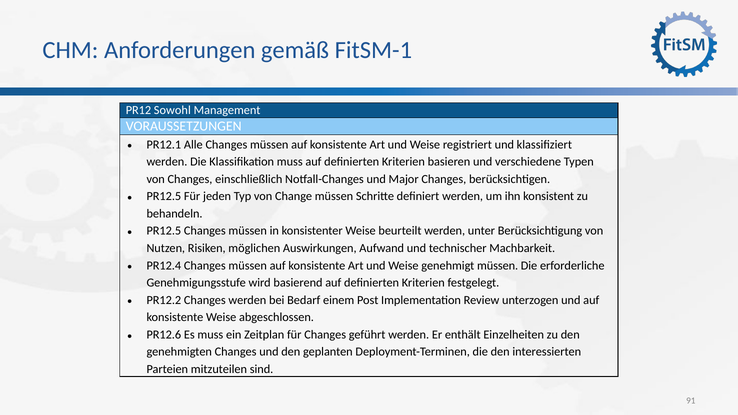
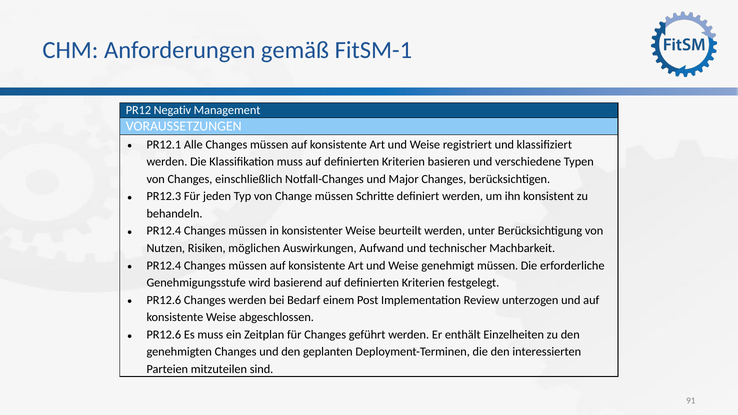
Sowohl: Sowohl -> Negativ
PR12.5 at (164, 196): PR12.5 -> PR12.3
PR12.5 at (164, 231): PR12.5 -> PR12.4
PR12.2 at (164, 300): PR12.2 -> PR12.6
